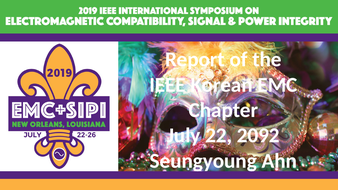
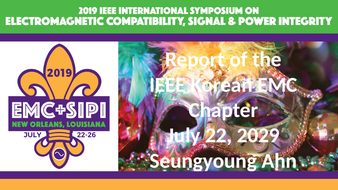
2092: 2092 -> 2029
